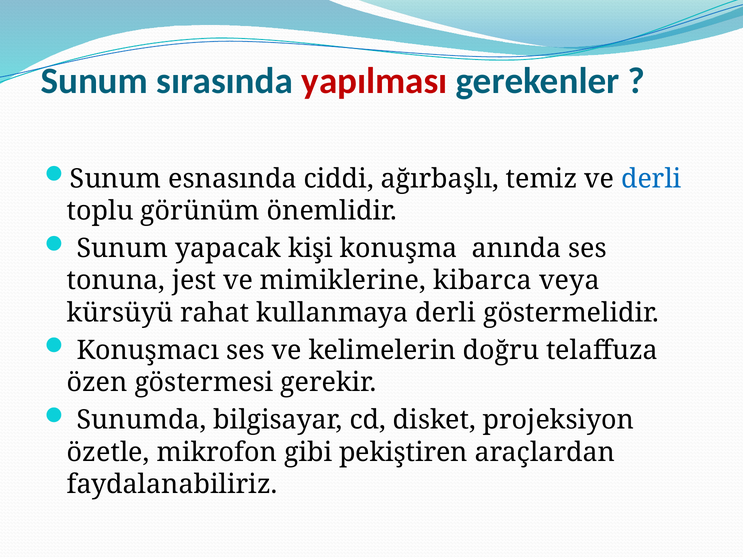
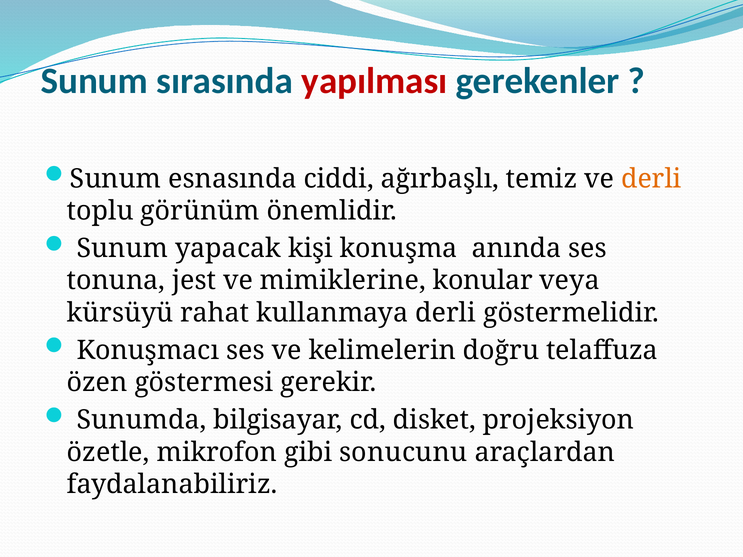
derli at (651, 179) colour: blue -> orange
kibarca: kibarca -> konular
pekiştiren: pekiştiren -> sonucunu
